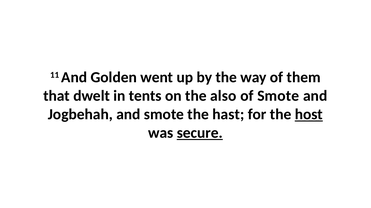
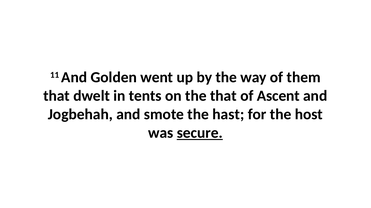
the also: also -> that
of Smote: Smote -> Ascent
host underline: present -> none
